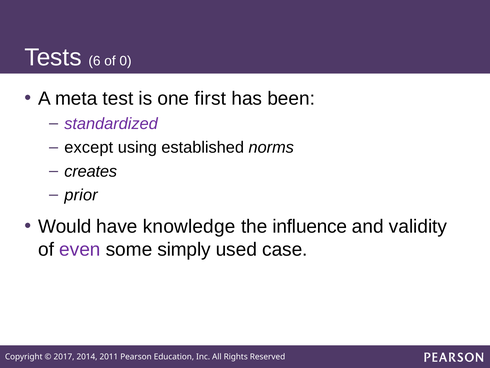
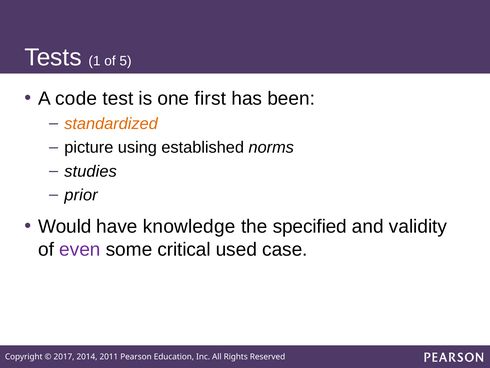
6: 6 -> 1
0: 0 -> 5
meta: meta -> code
standardized colour: purple -> orange
except: except -> picture
creates: creates -> studies
influence: influence -> specified
simply: simply -> critical
